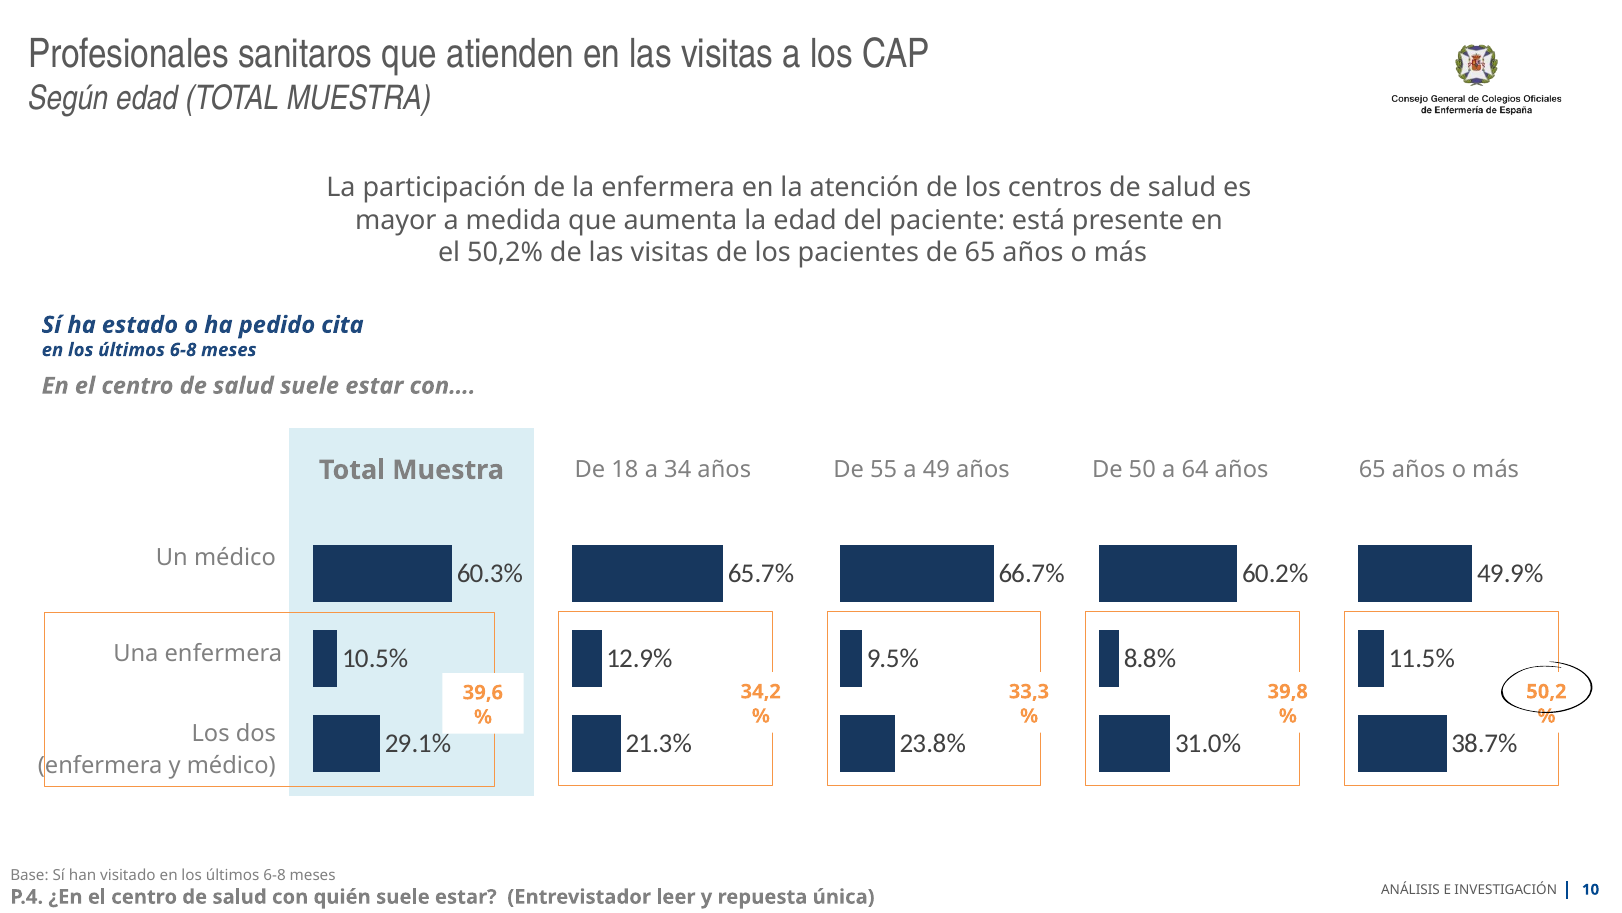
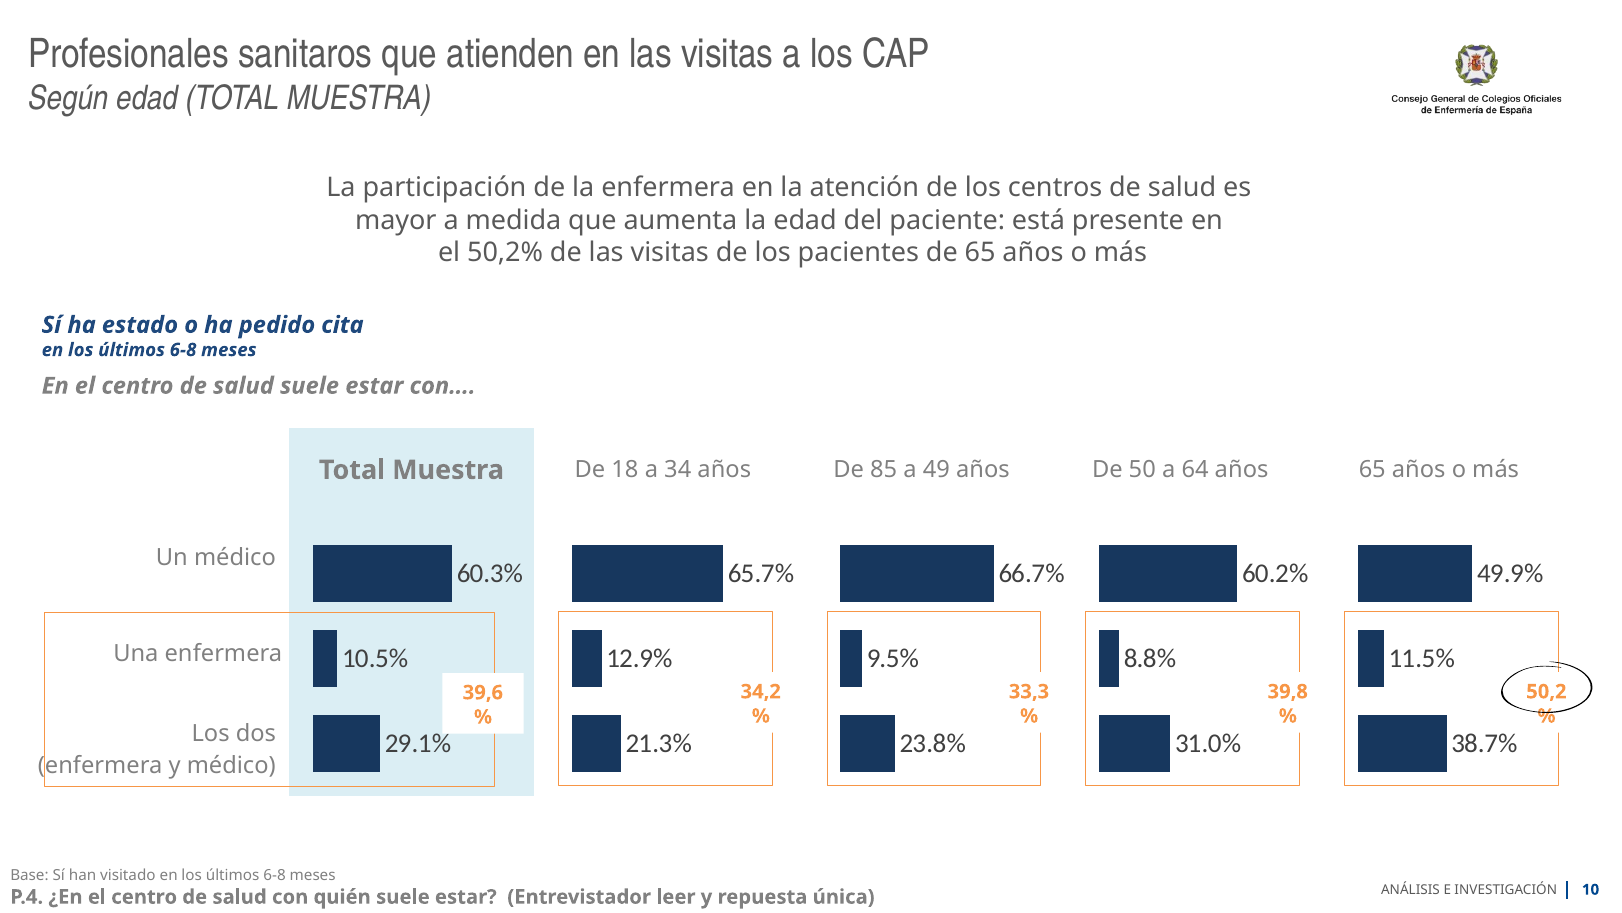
55: 55 -> 85
